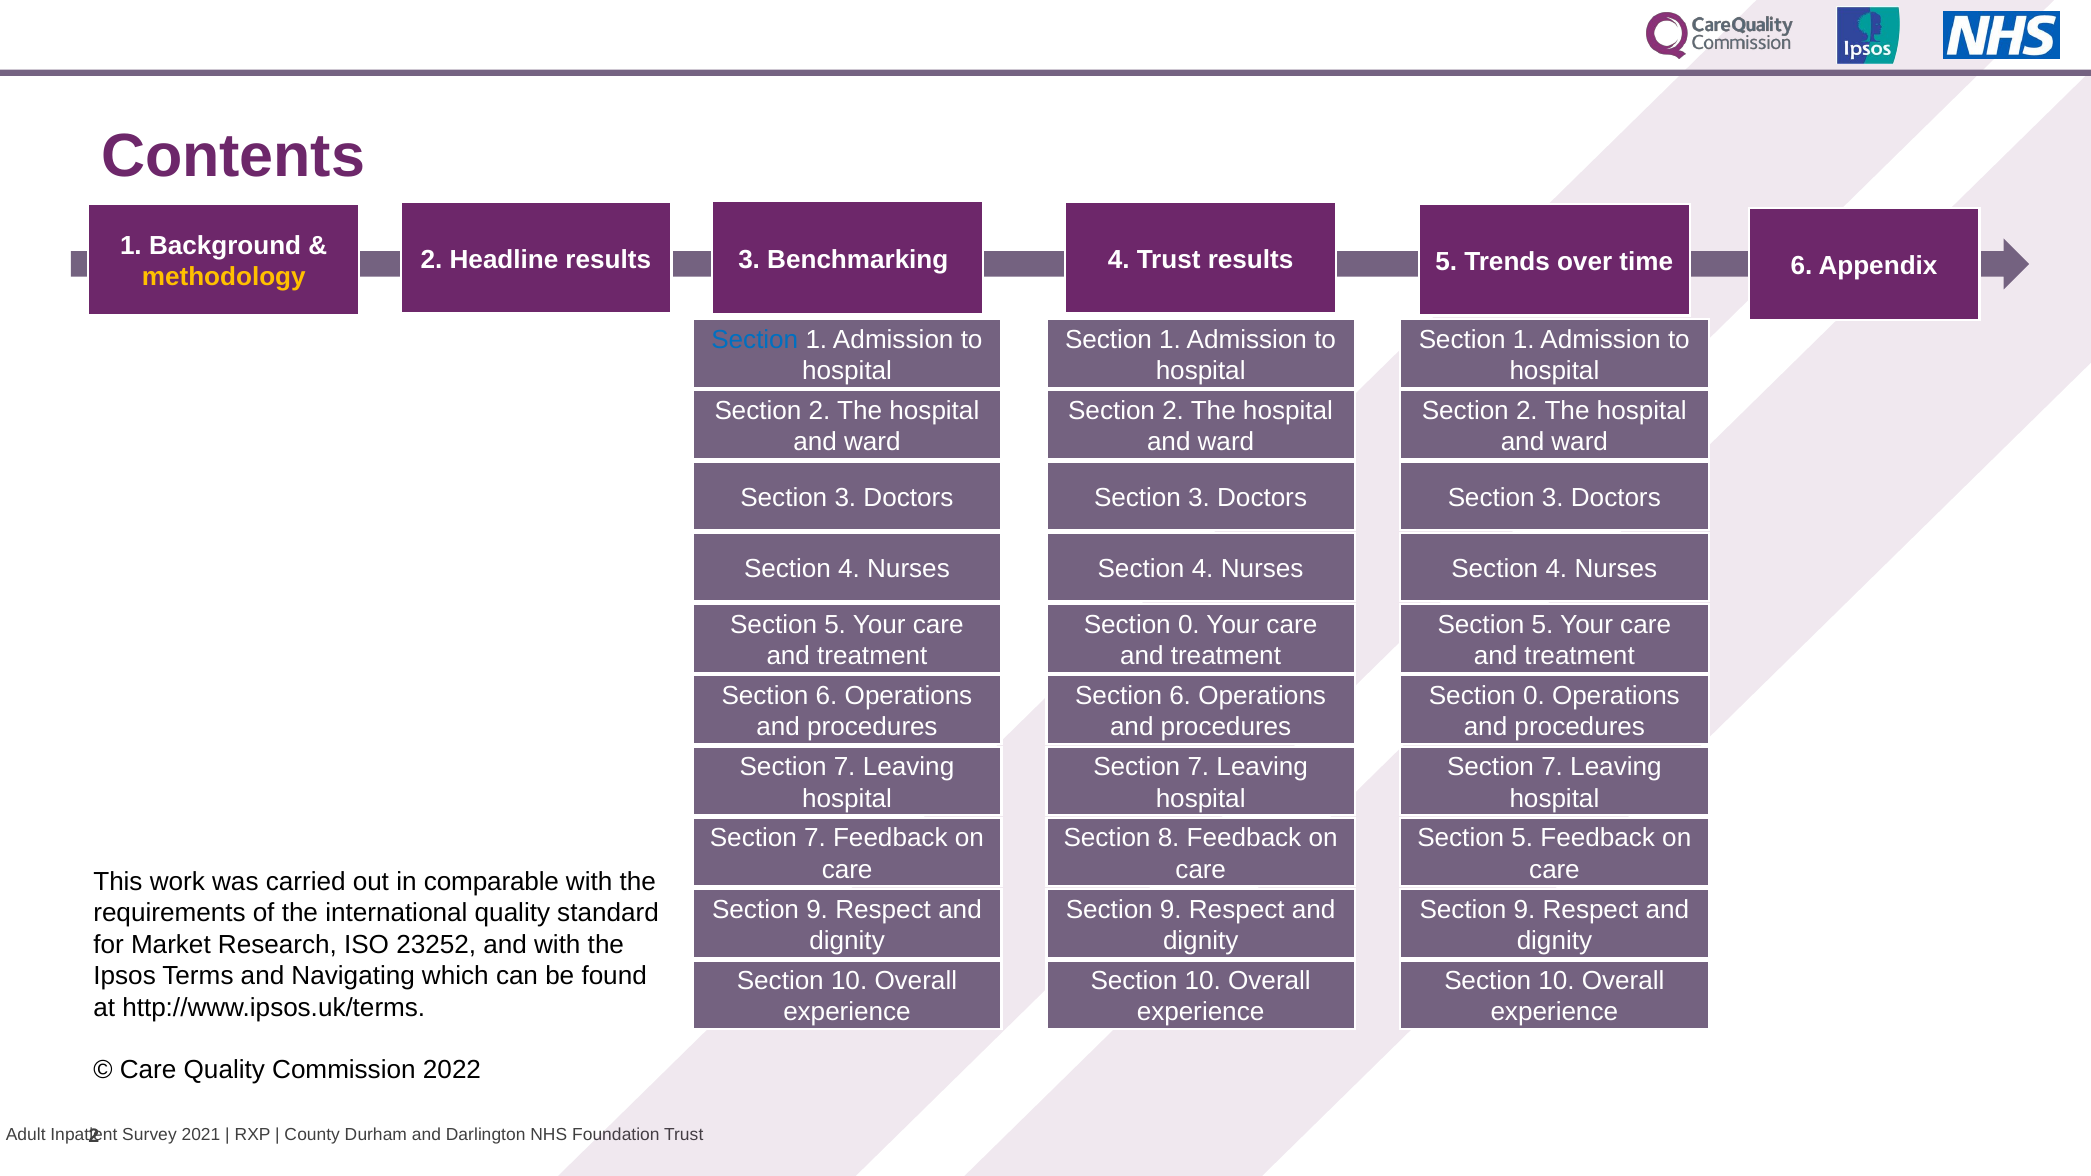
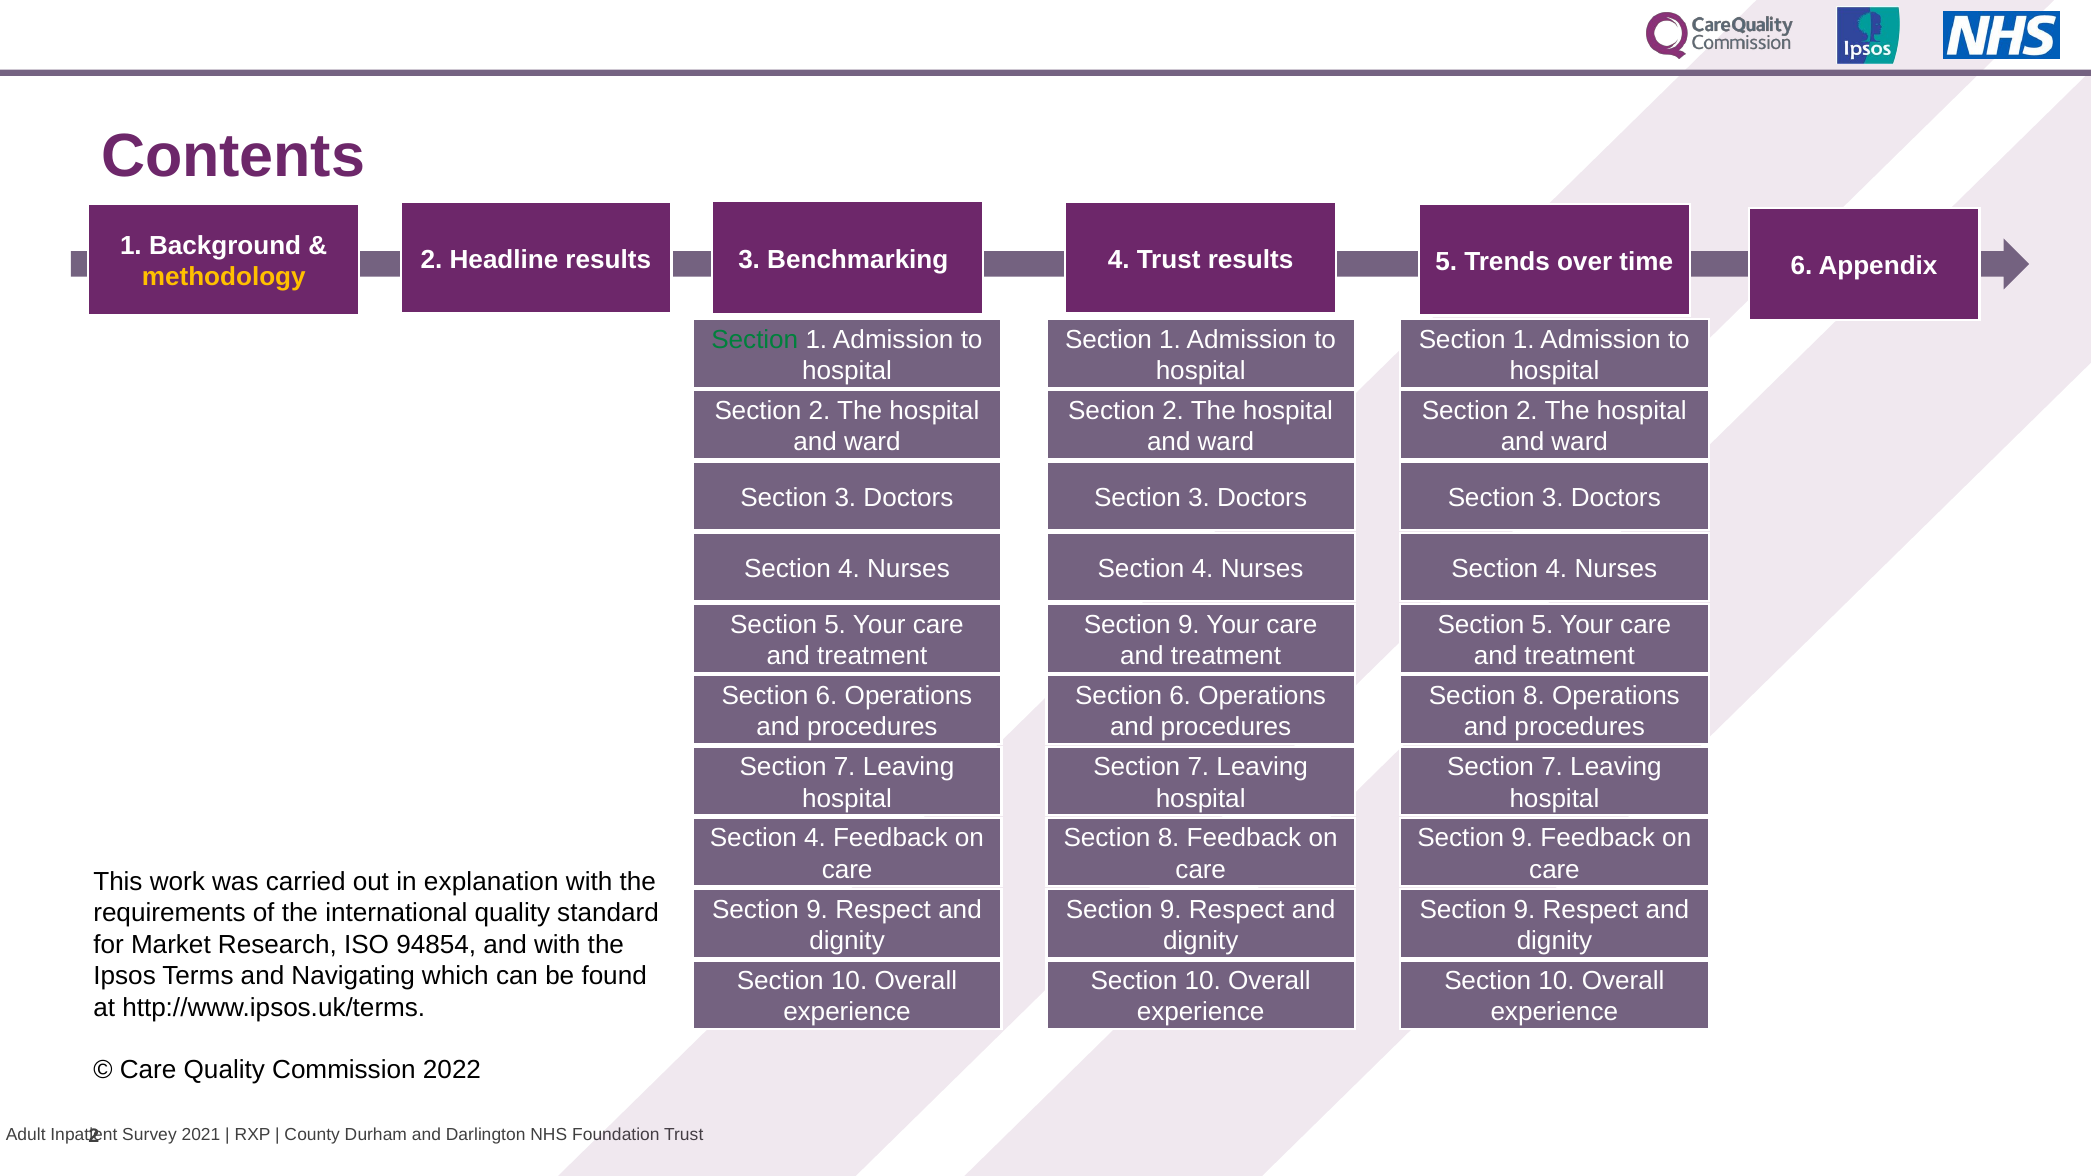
Section at (755, 340) colour: blue -> green
0 at (1189, 625): 0 -> 9
0 at (1534, 696): 0 -> 8
7 at (815, 838): 7 -> 4
5 at (1522, 838): 5 -> 9
comparable: comparable -> explanation
23252: 23252 -> 94854
